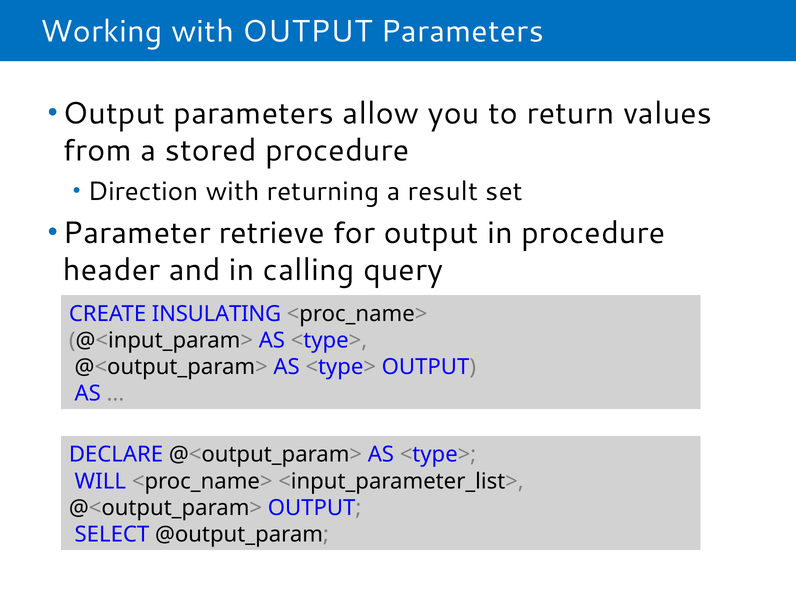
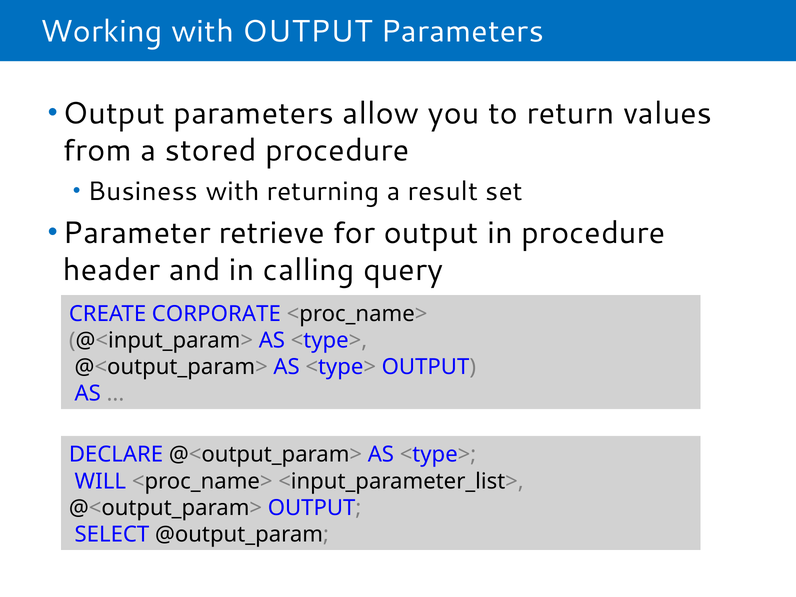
Direction: Direction -> Business
INSULATING: INSULATING -> CORPORATE
